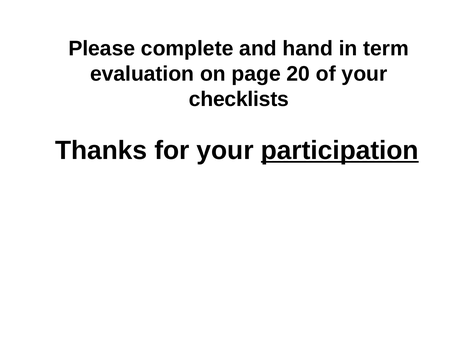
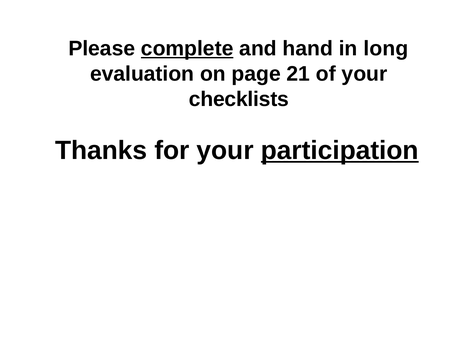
complete underline: none -> present
term: term -> long
20: 20 -> 21
